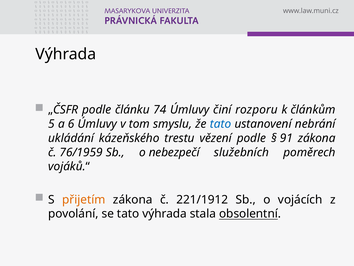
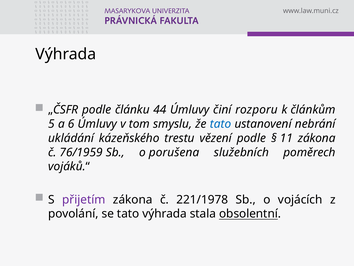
74: 74 -> 44
91: 91 -> 11
nebezpečí: nebezpečí -> porušena
přijetím colour: orange -> purple
221/1912: 221/1912 -> 221/1978
